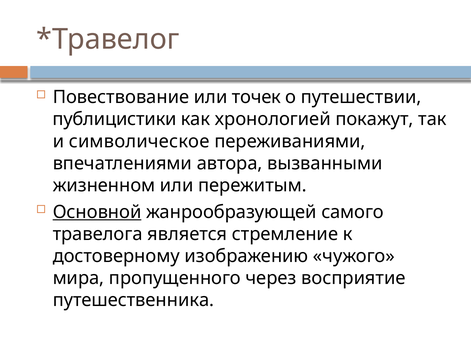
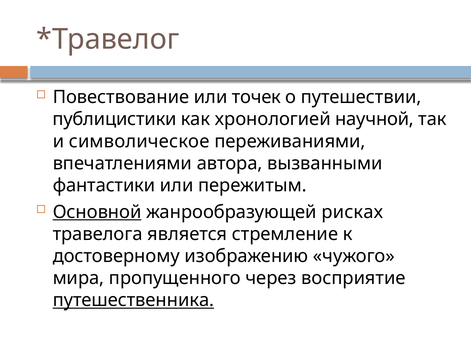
покажут: покажут -> научной
жизненном: жизненном -> фантастики
самого: самого -> рисках
путешественника underline: none -> present
